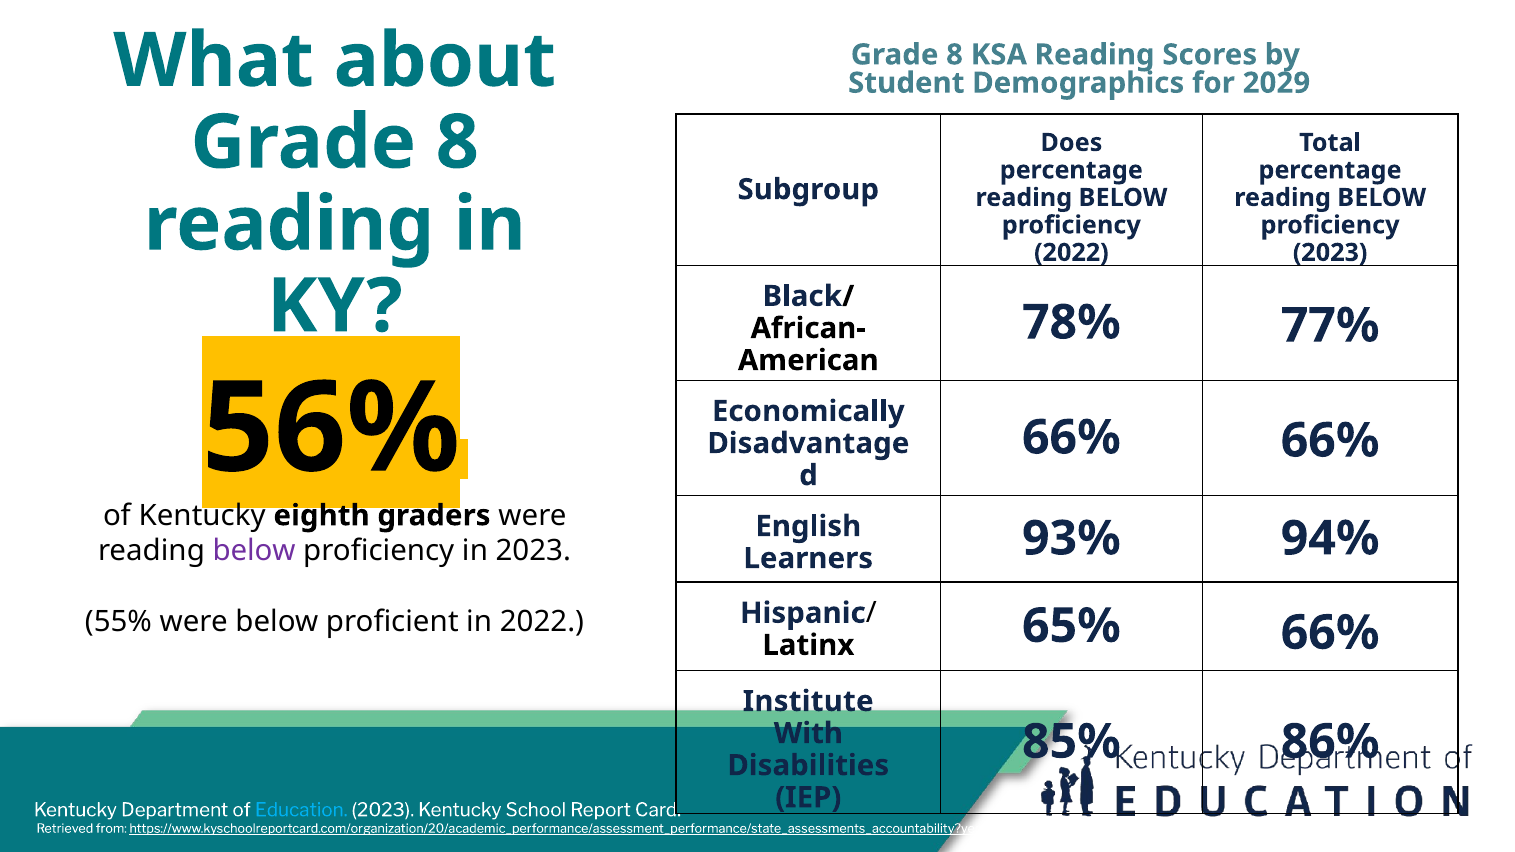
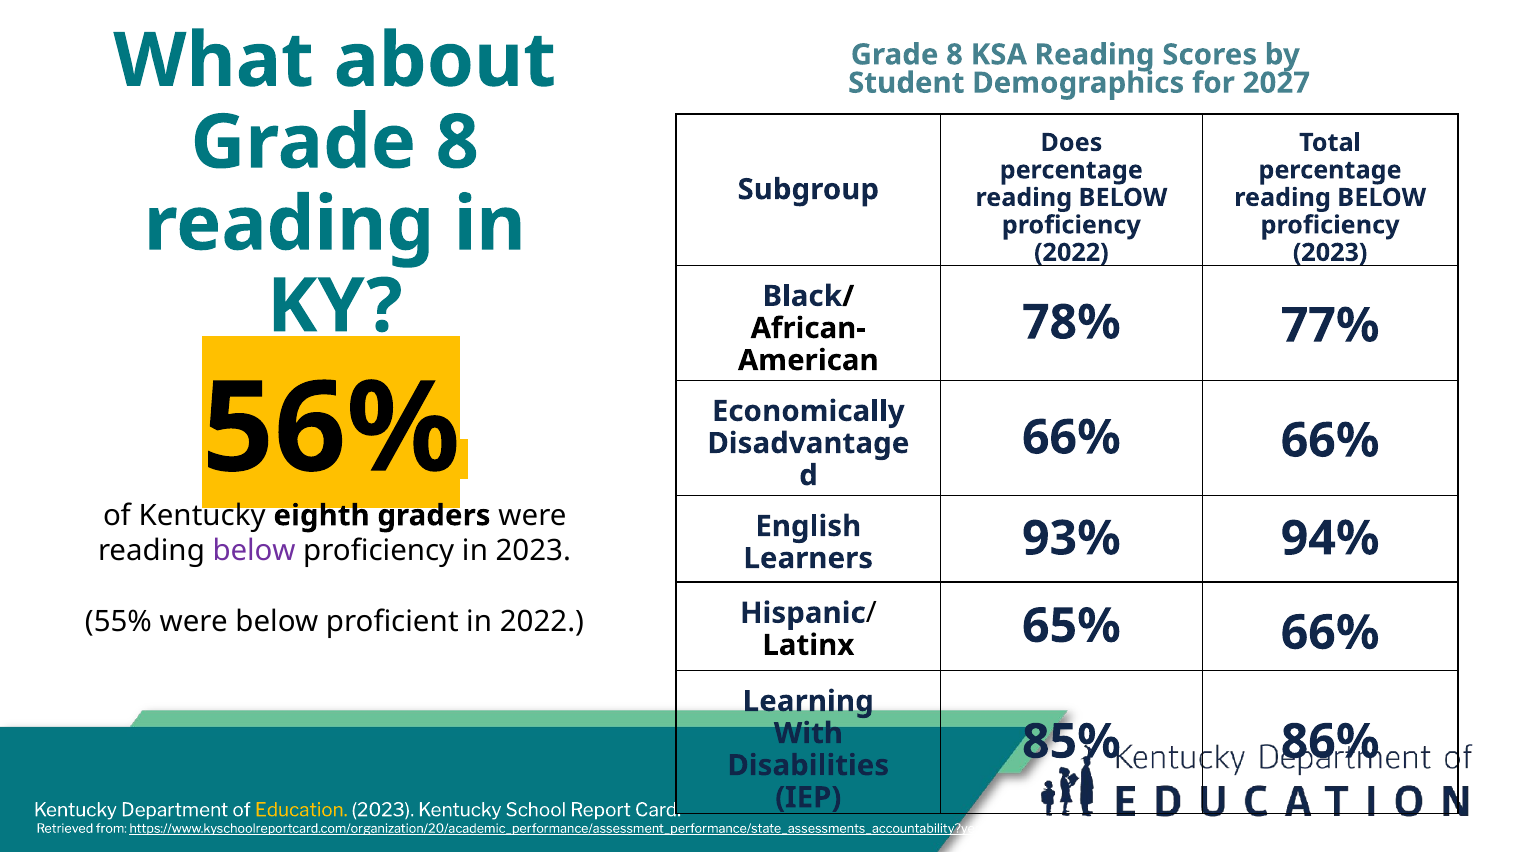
2029: 2029 -> 2027
Institute: Institute -> Learning
Education colour: light blue -> yellow
